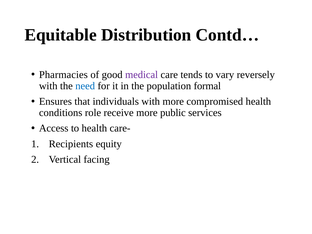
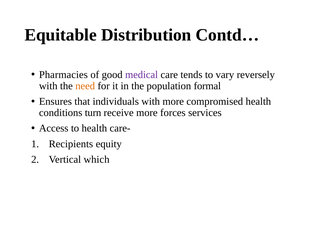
need colour: blue -> orange
role: role -> turn
public: public -> forces
facing: facing -> which
